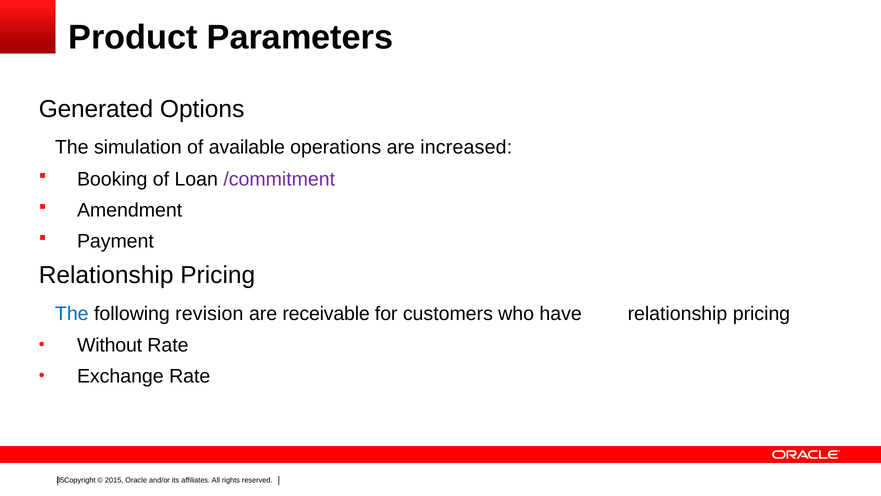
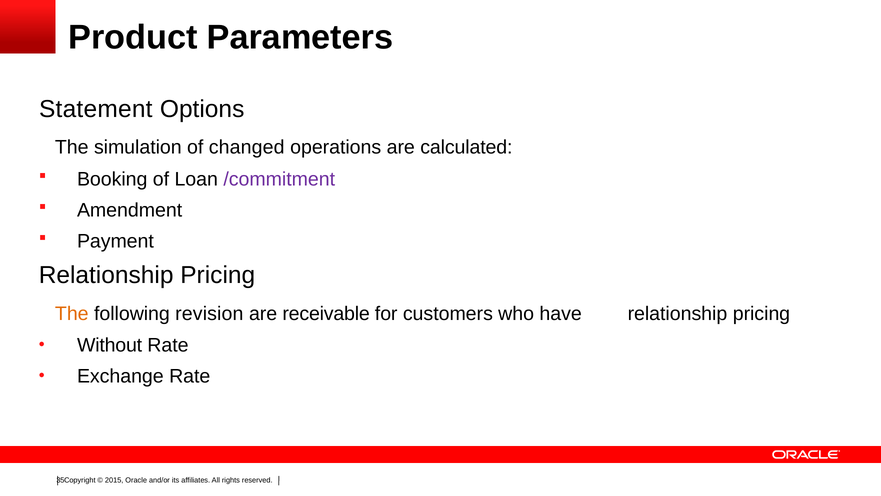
Generated: Generated -> Statement
available: available -> changed
increased: increased -> calculated
The at (72, 313) colour: blue -> orange
